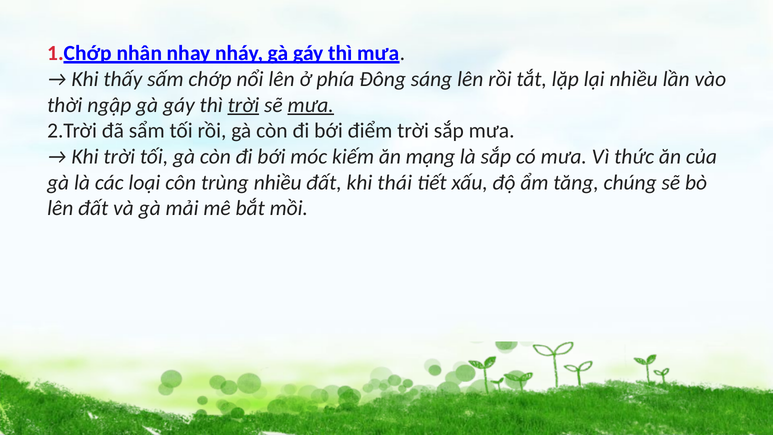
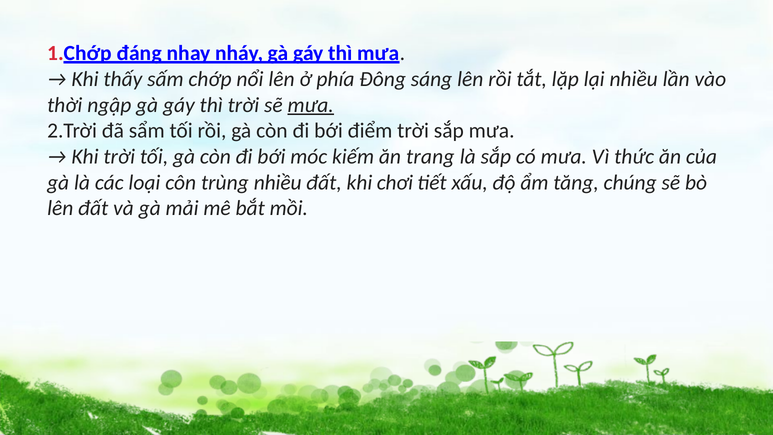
nhân: nhân -> đáng
trời at (243, 105) underline: present -> none
mạng: mạng -> trang
thái: thái -> chơi
